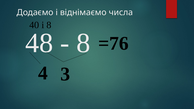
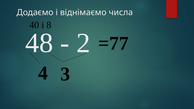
8 at (83, 43): 8 -> 2
=76: =76 -> =77
